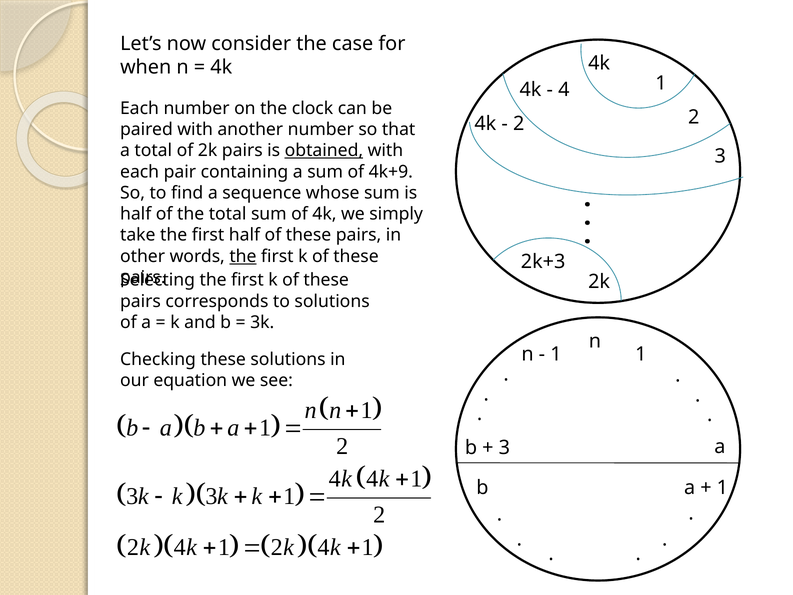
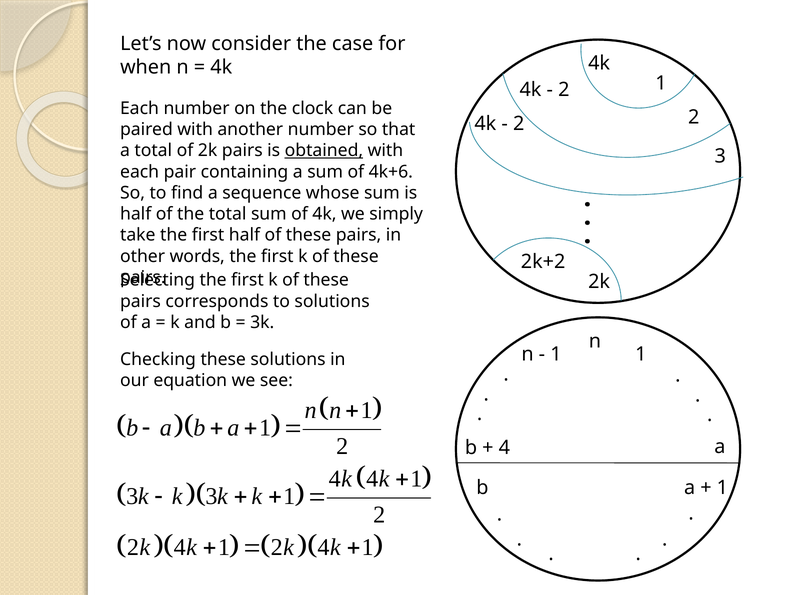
4 at (564, 90): 4 -> 2
4k+9: 4k+9 -> 4k+6
the at (243, 256) underline: present -> none
2k+3: 2k+3 -> 2k+2
3 at (504, 448): 3 -> 4
